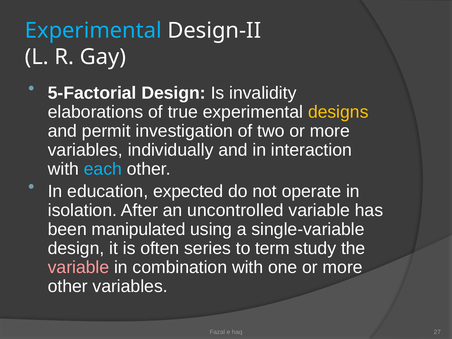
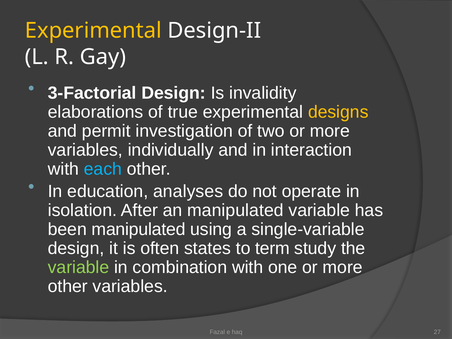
Experimental at (93, 31) colour: light blue -> yellow
5-Factorial: 5-Factorial -> 3-Factorial
expected: expected -> analyses
an uncontrolled: uncontrolled -> manipulated
series: series -> states
variable at (79, 267) colour: pink -> light green
